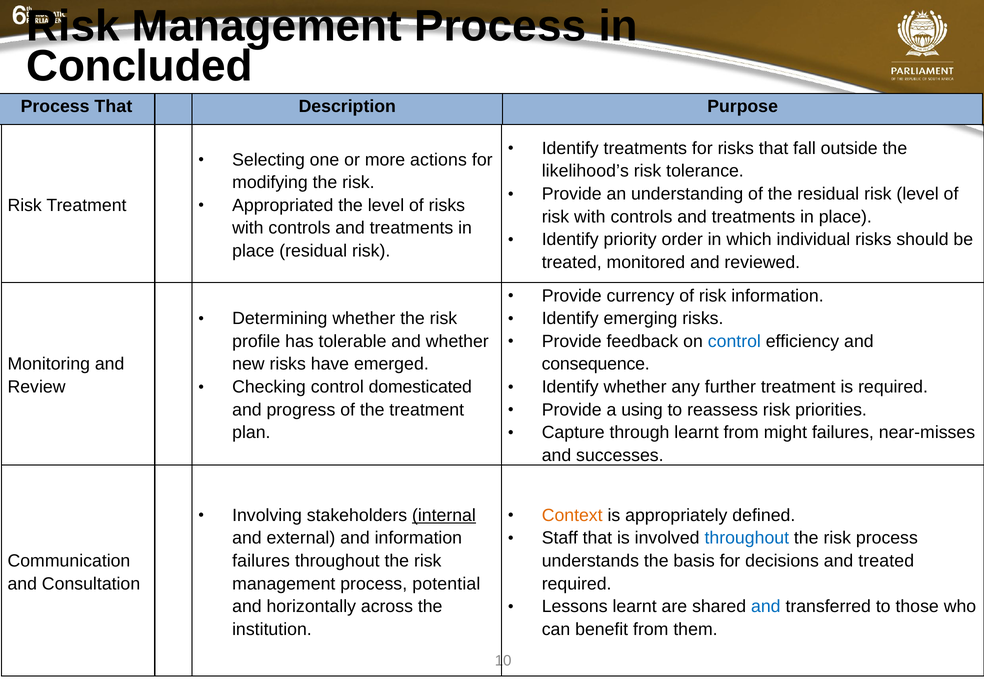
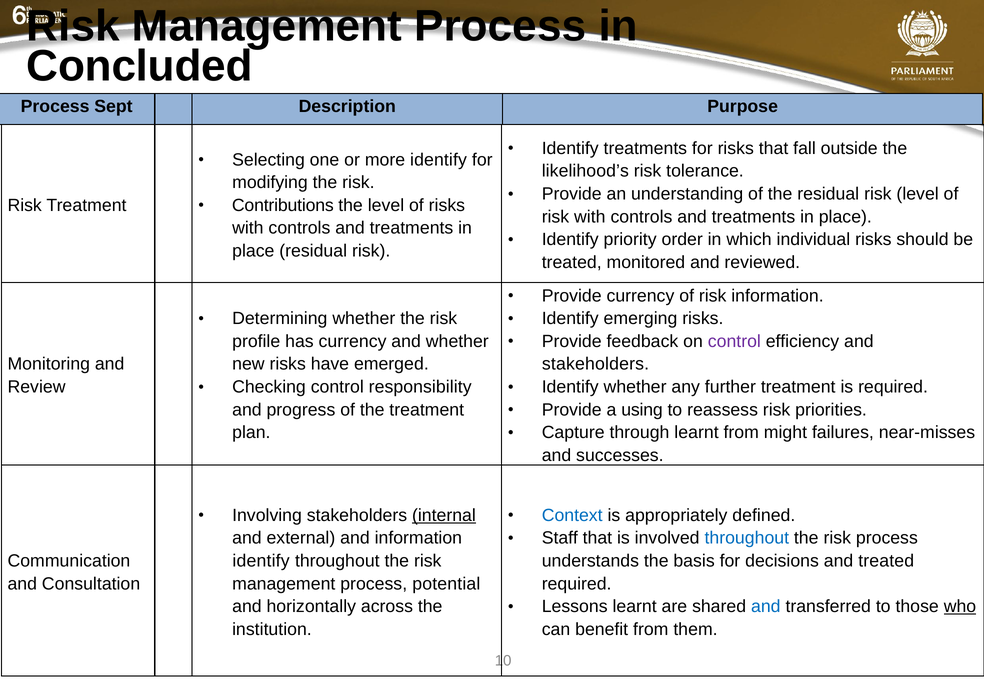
Process That: That -> Sept
more actions: actions -> identify
Appropriated: Appropriated -> Contributions
control at (734, 341) colour: blue -> purple
has tolerable: tolerable -> currency
consequence at (596, 364): consequence -> stakeholders
domesticated: domesticated -> responsibility
Context colour: orange -> blue
failures at (261, 561): failures -> identify
who underline: none -> present
